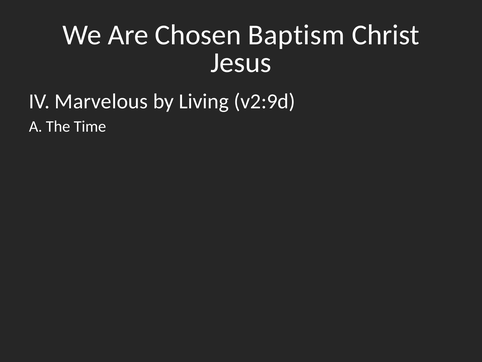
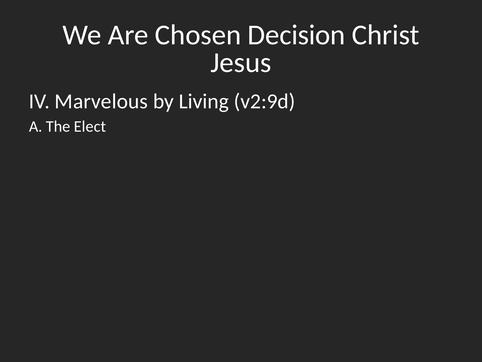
Baptism: Baptism -> Decision
Time: Time -> Elect
